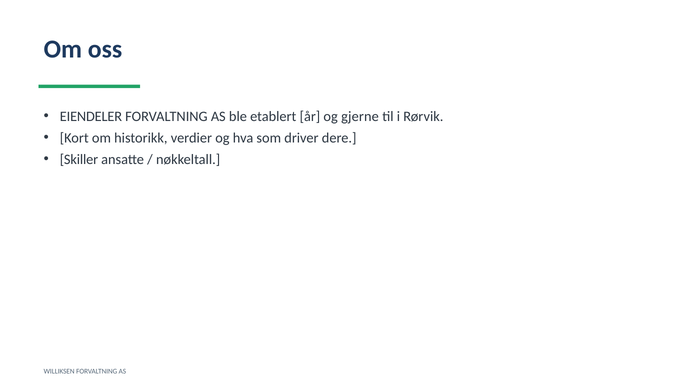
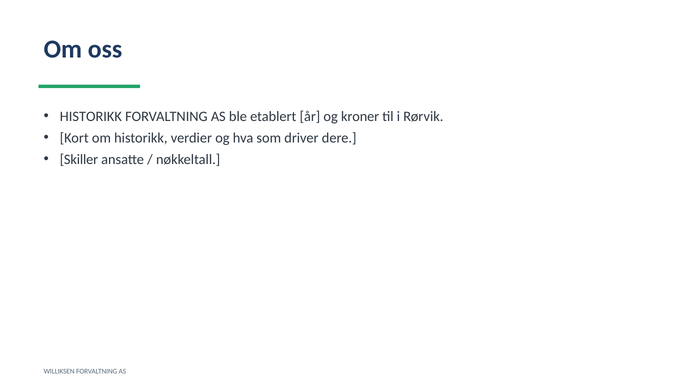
EIENDELER at (91, 116): EIENDELER -> HISTORIKK
gjerne: gjerne -> kroner
